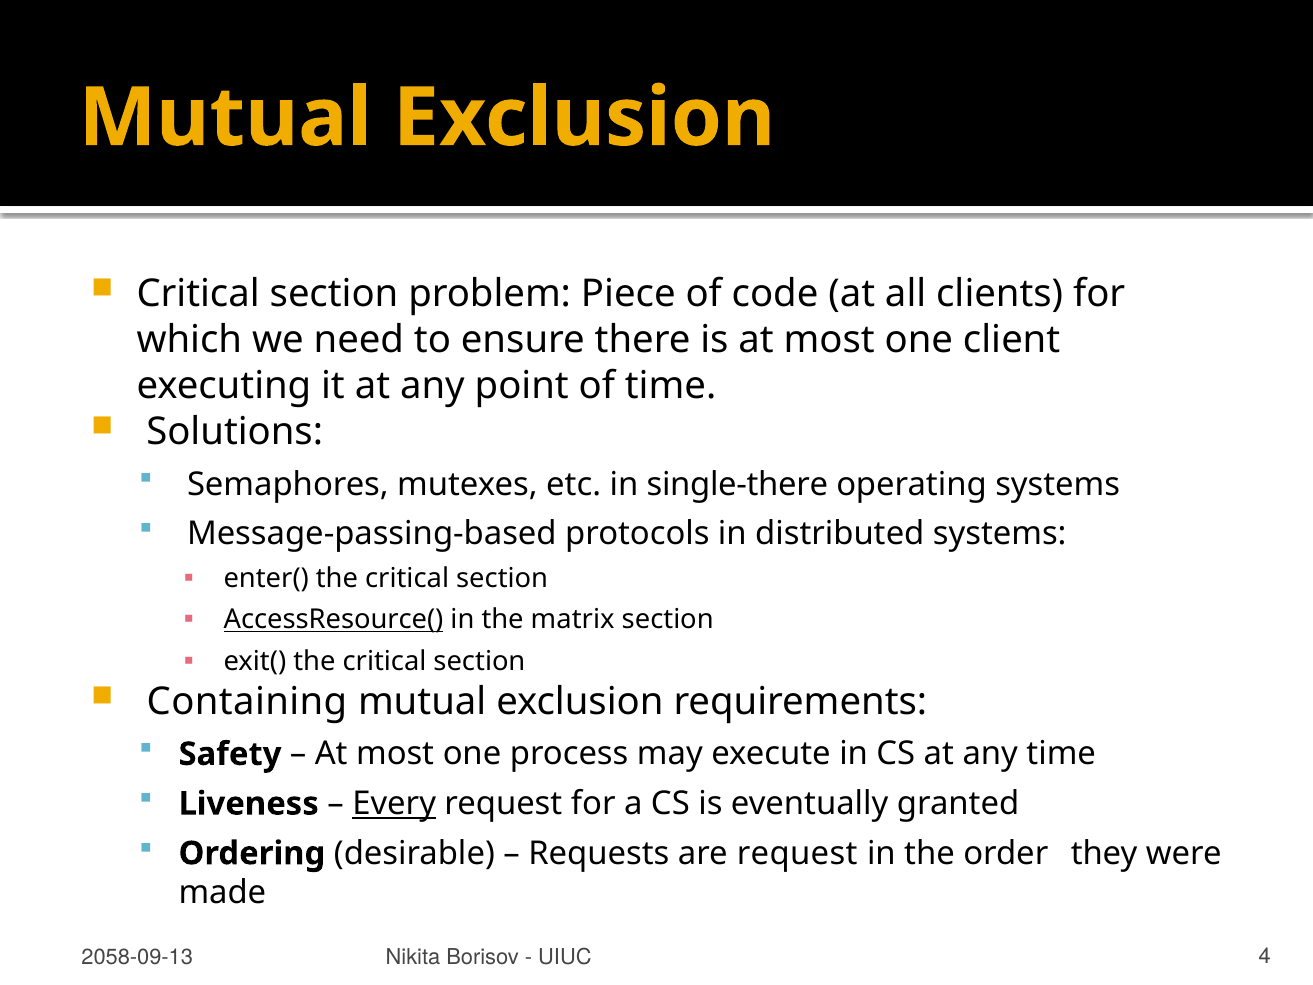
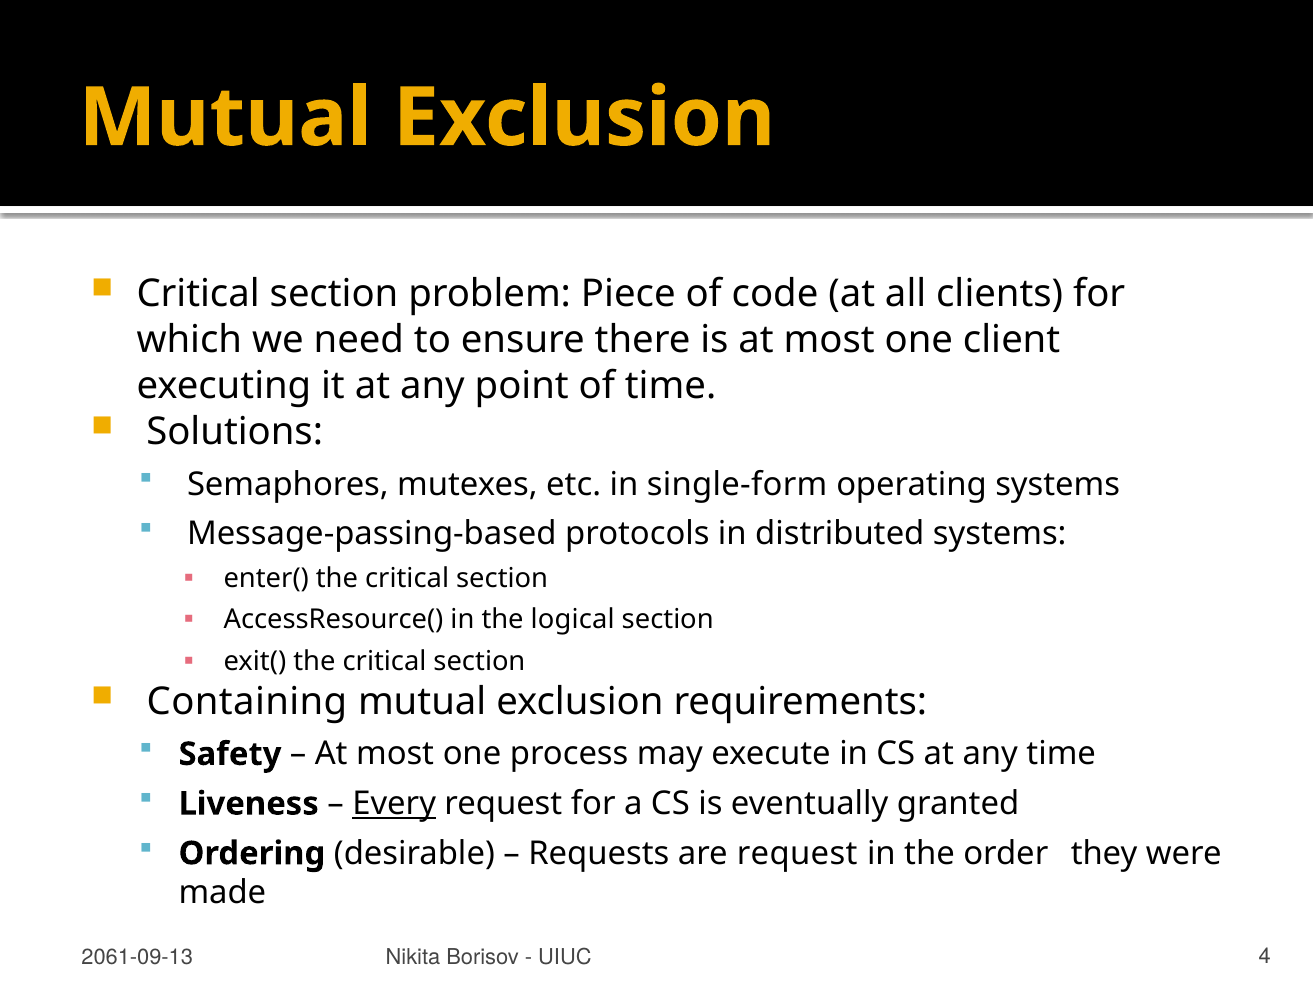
single-there: single-there -> single-form
AccessResource( underline: present -> none
matrix: matrix -> logical
2058-09-13: 2058-09-13 -> 2061-09-13
